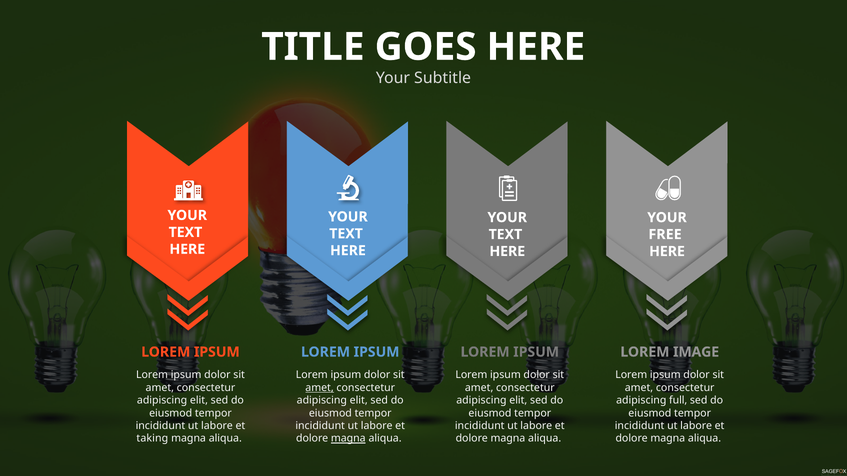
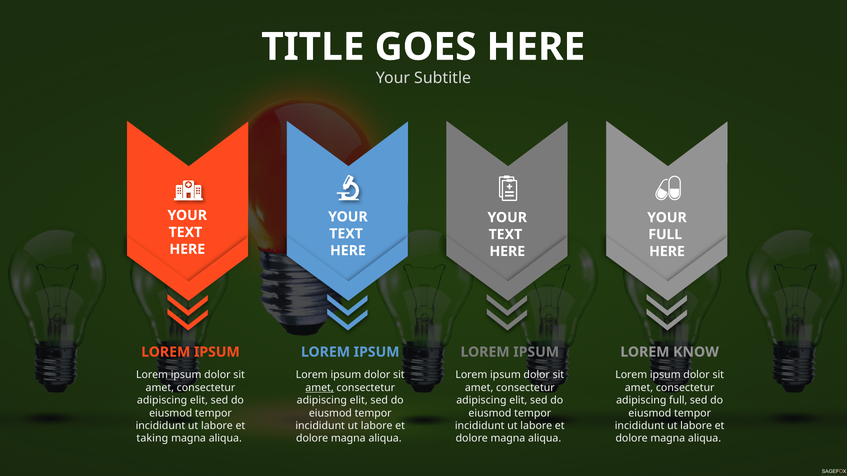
FREE at (665, 235): FREE -> FULL
IMAGE: IMAGE -> KNOW
magna at (348, 439) underline: present -> none
